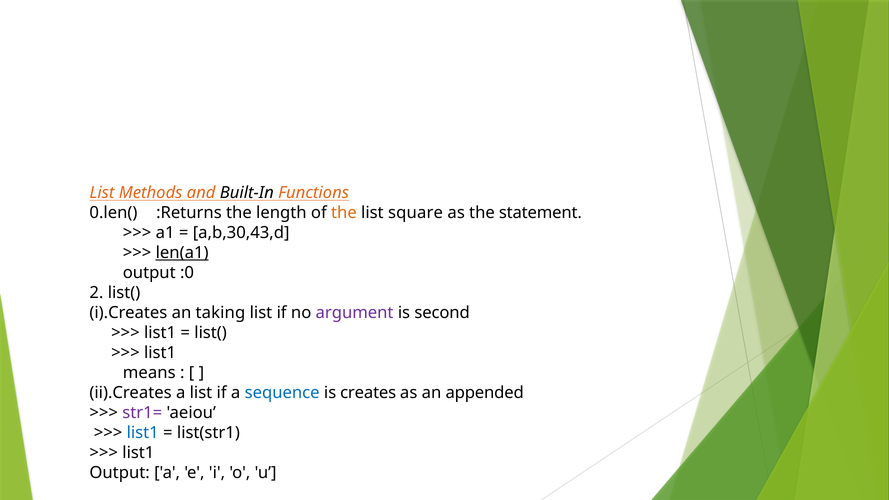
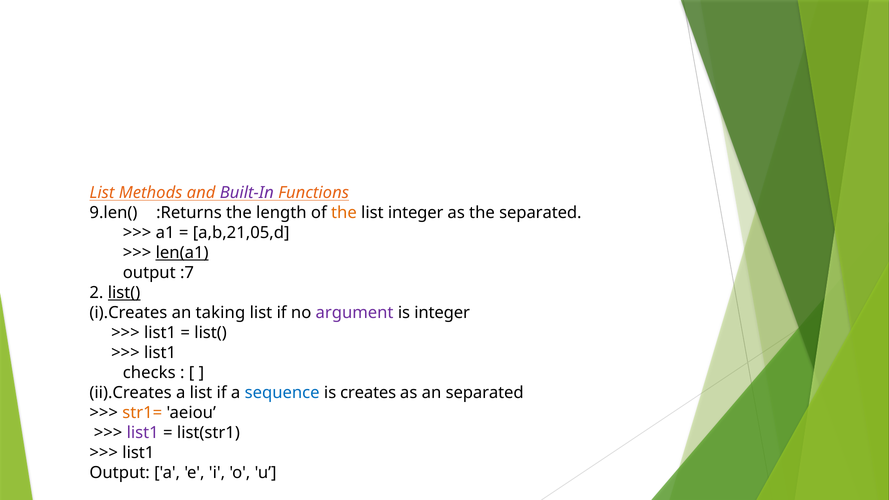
Built-In colour: black -> purple
0.len(: 0.len( -> 9.len(
list square: square -> integer
the statement: statement -> separated
a,b,30,43,d: a,b,30,43,d -> a,b,21,05,d
:0: :0 -> :7
list( at (124, 293) underline: none -> present
is second: second -> integer
means: means -> checks
an appended: appended -> separated
str1= colour: purple -> orange
list1 at (143, 433) colour: blue -> purple
